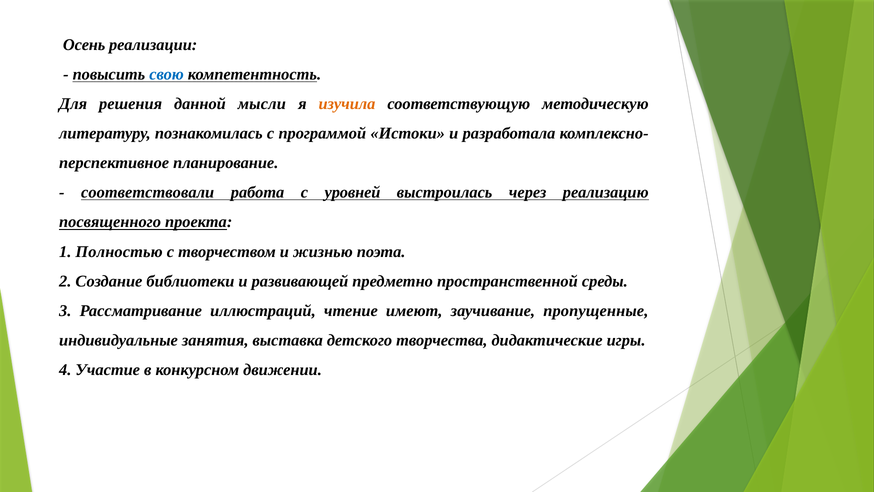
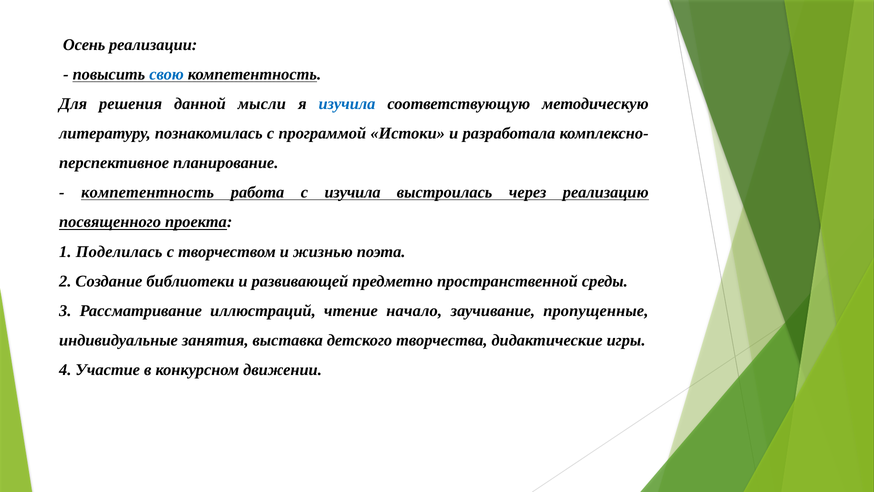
изучила at (347, 104) colour: orange -> blue
соответствовали at (148, 192): соответствовали -> компетентность
с уровней: уровней -> изучила
Полностью: Полностью -> Поделилась
имеют: имеют -> начало
